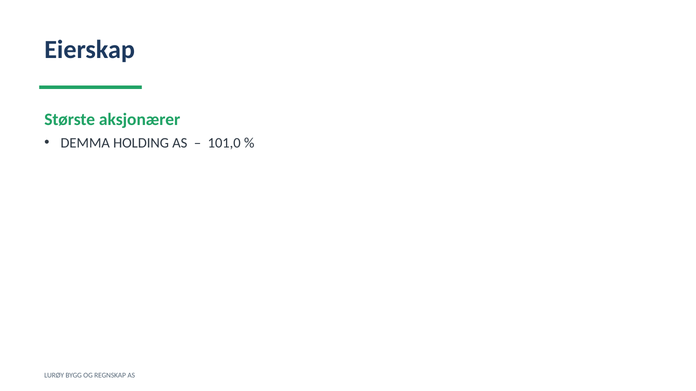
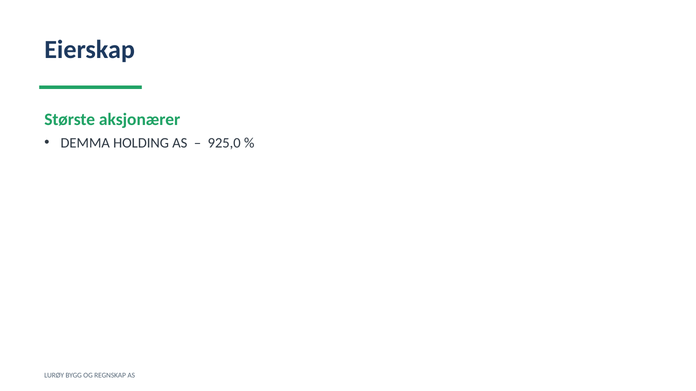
101,0: 101,0 -> 925,0
